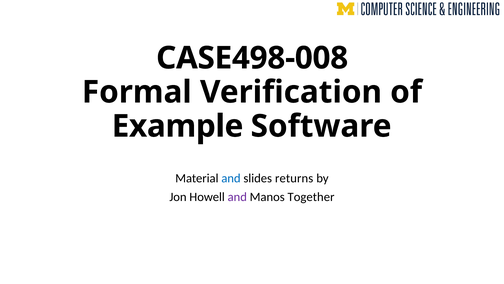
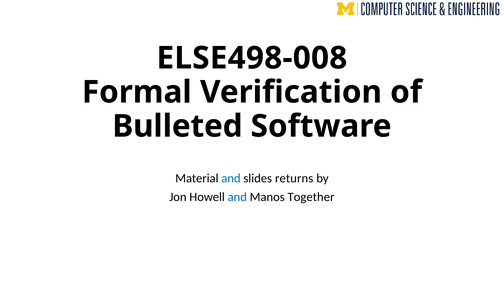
CASE498-008: CASE498-008 -> ELSE498-008
Example: Example -> Bulleted
and at (237, 197) colour: purple -> blue
